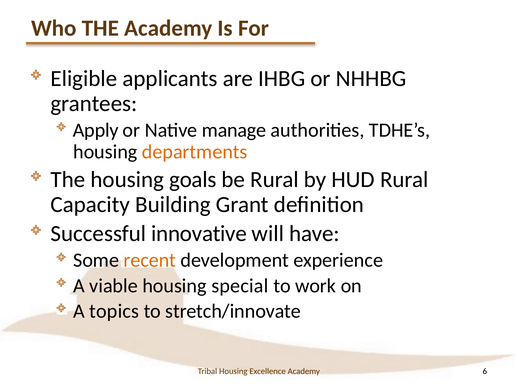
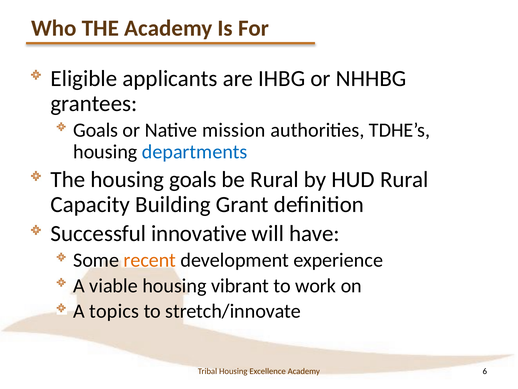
Apply at (96, 130): Apply -> Goals
manage: manage -> mission
departments colour: orange -> blue
special: special -> vibrant
